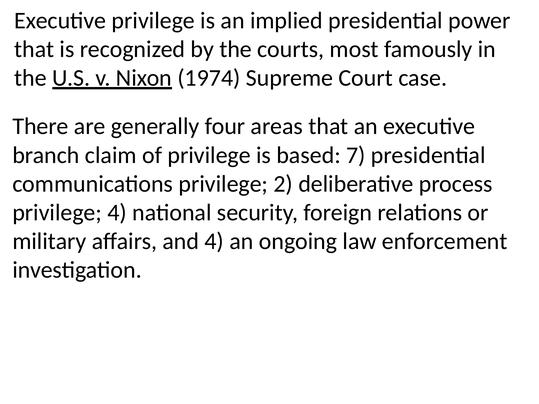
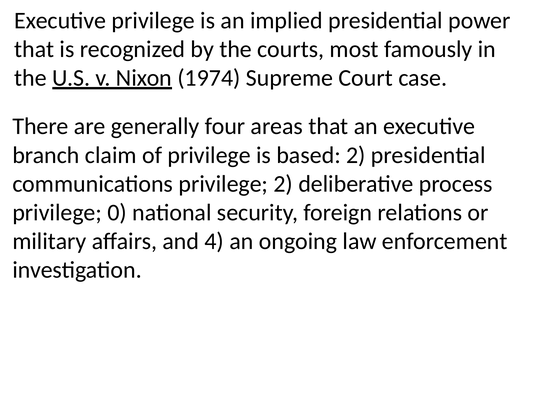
based 7: 7 -> 2
privilege 4: 4 -> 0
